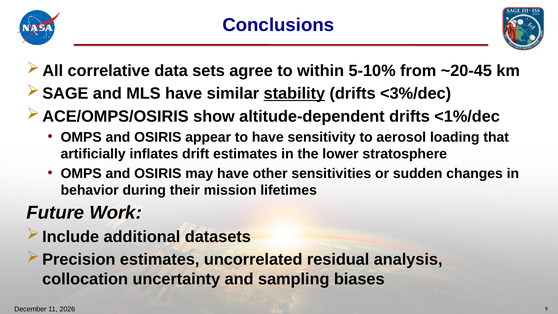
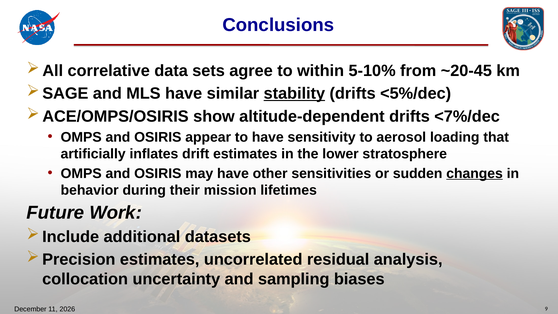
<3%/dec: <3%/dec -> <5%/dec
<1%/dec: <1%/dec -> <7%/dec
changes underline: none -> present
